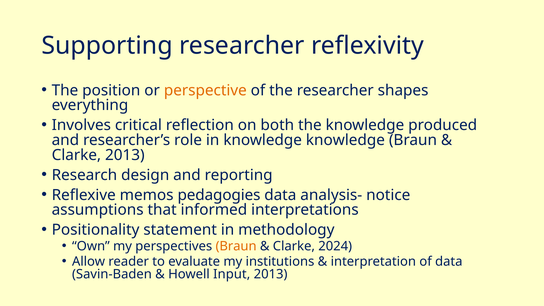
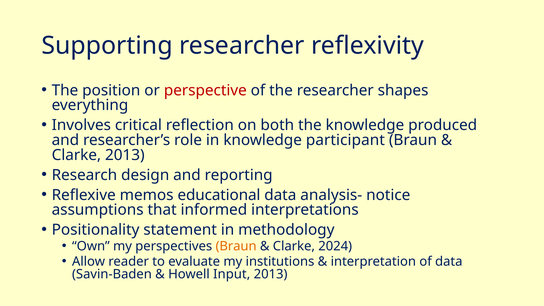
perspective colour: orange -> red
knowledge knowledge: knowledge -> participant
pedagogies: pedagogies -> educational
